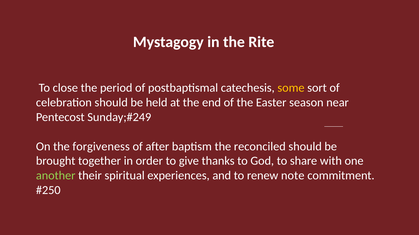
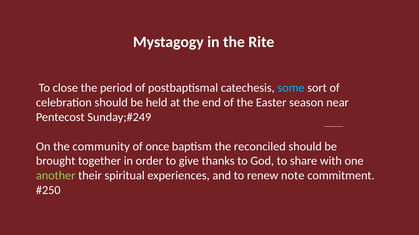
some colour: yellow -> light blue
forgiveness: forgiveness -> community
after: after -> once
